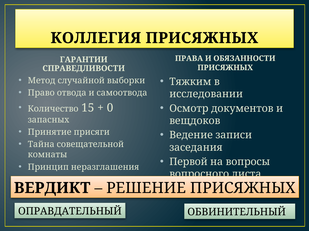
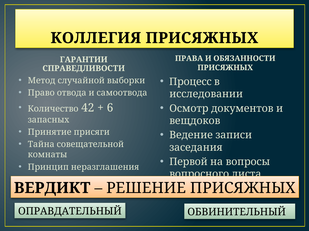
Тяжким: Тяжким -> Процесс
15: 15 -> 42
0: 0 -> 6
